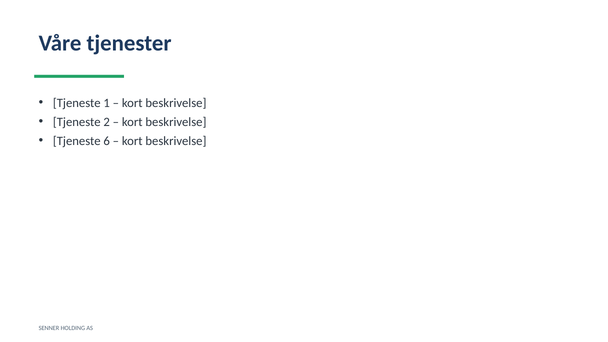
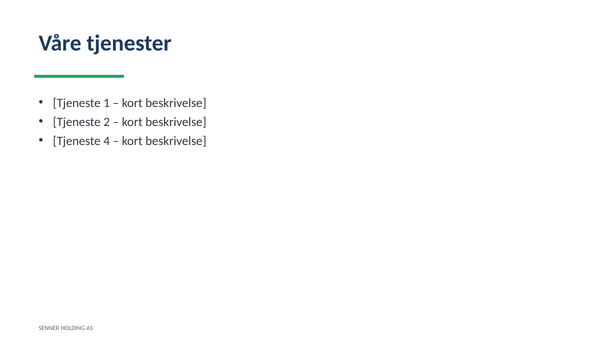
6: 6 -> 4
